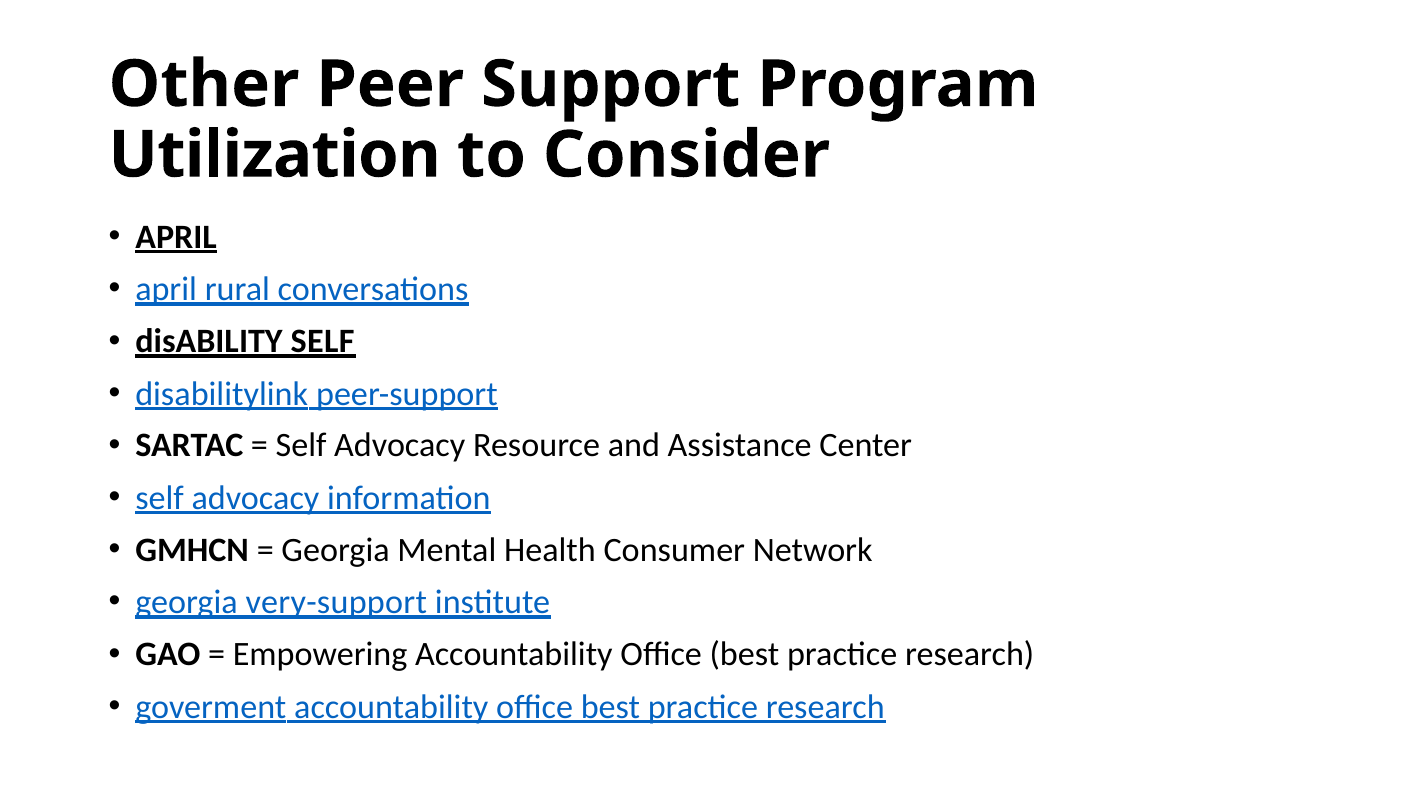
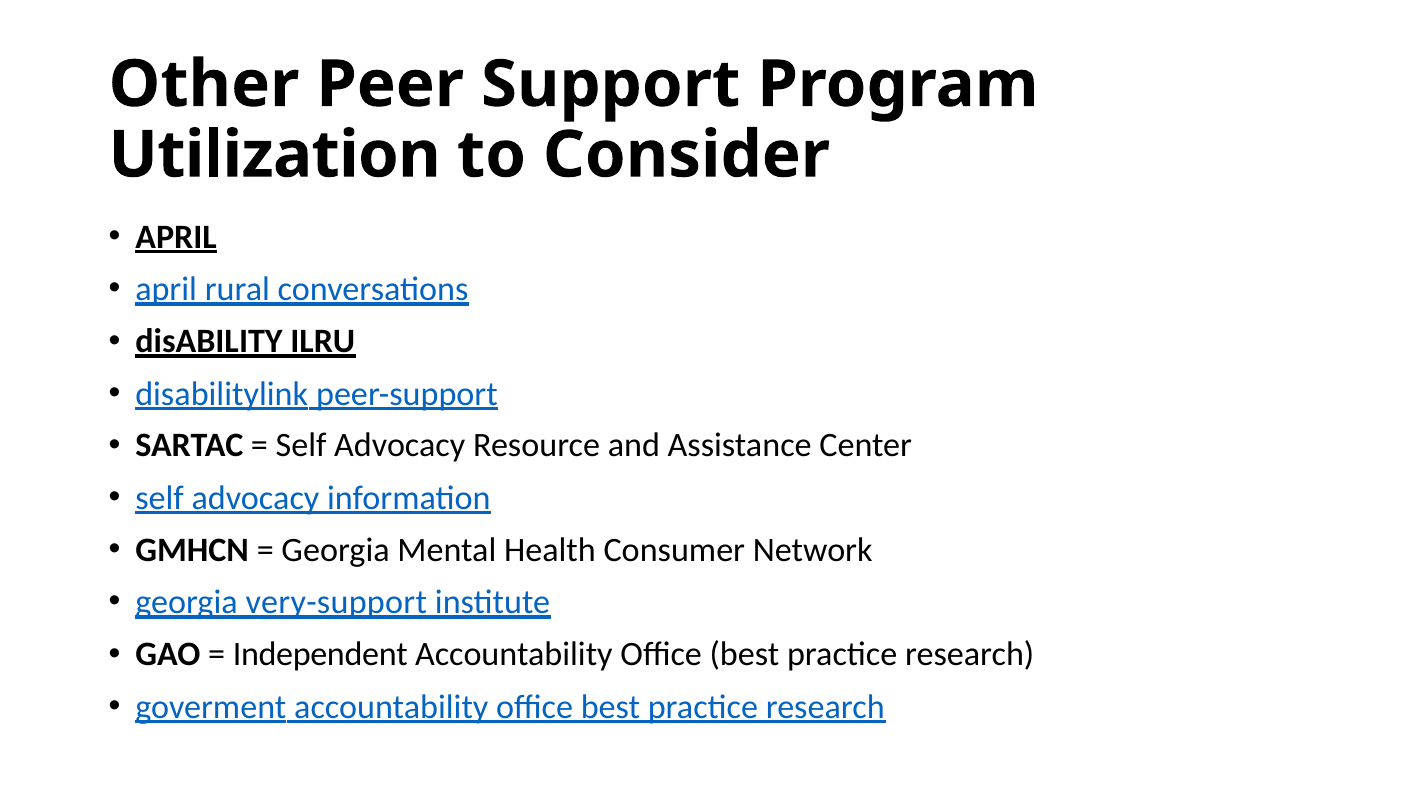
disABILITY SELF: SELF -> ILRU
Empowering: Empowering -> Independent
